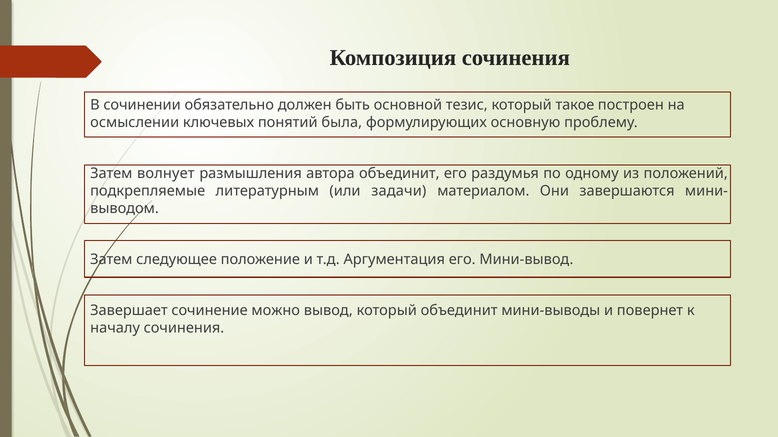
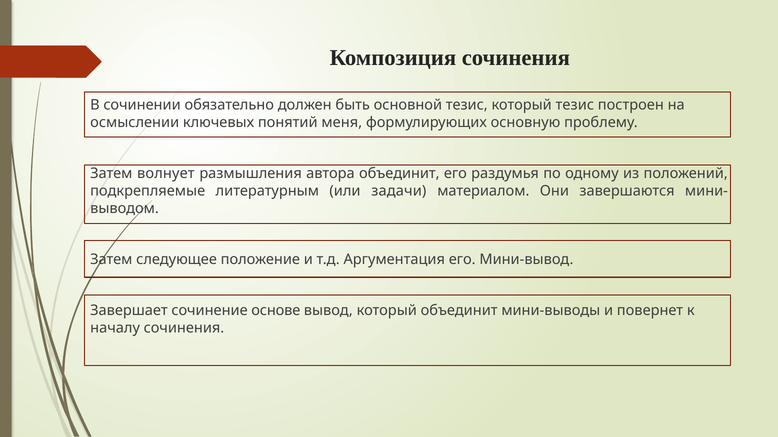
который такое: такое -> тезис
была: была -> меня
можно: можно -> основе
